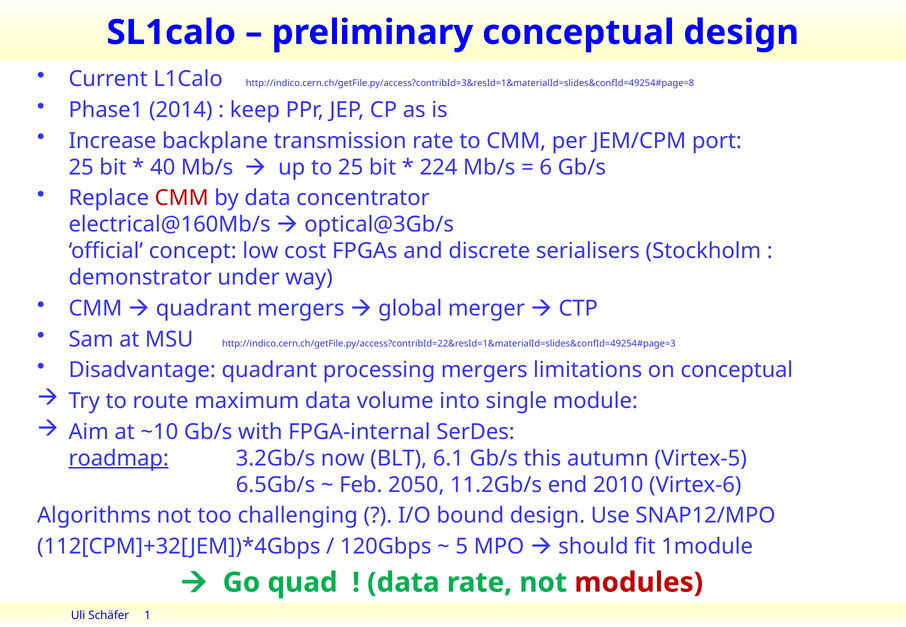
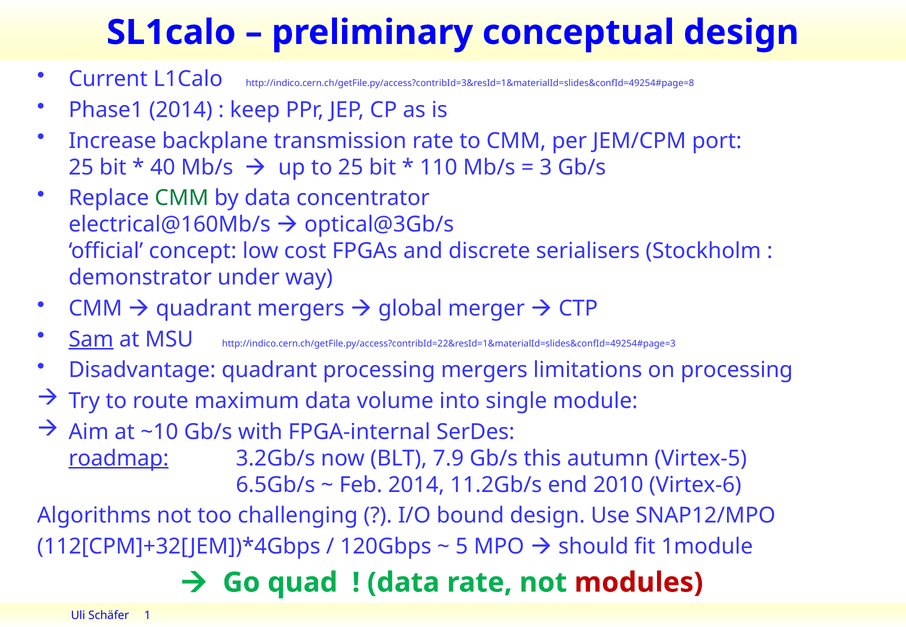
224: 224 -> 110
6: 6 -> 3
CMM at (182, 198) colour: red -> green
Sam underline: none -> present
on conceptual: conceptual -> processing
6.1: 6.1 -> 7.9
Feb 2050: 2050 -> 2014
